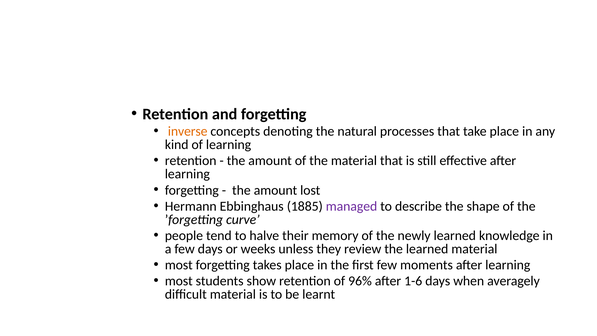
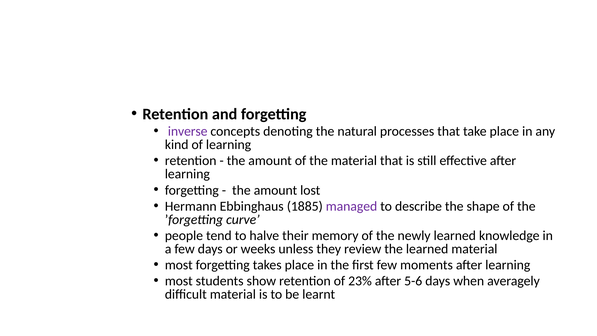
inverse colour: orange -> purple
96%: 96% -> 23%
1-6: 1-6 -> 5-6
